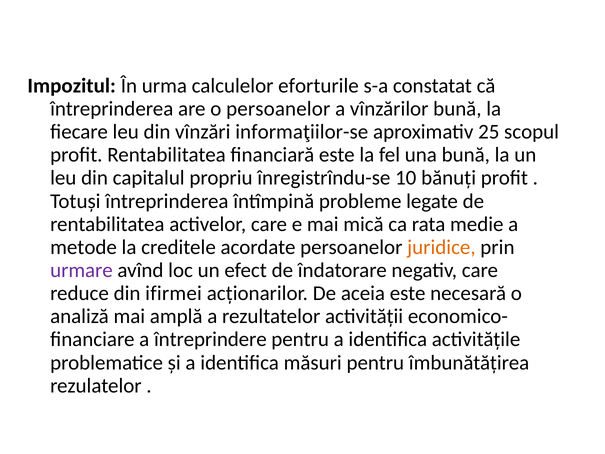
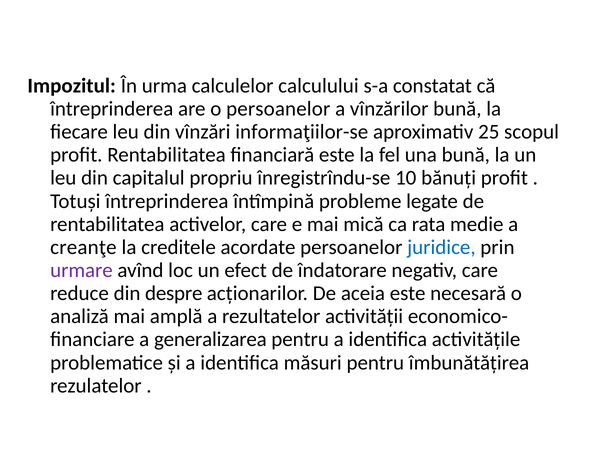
eforturile: eforturile -> calculului
metode: metode -> creanţe
juridice colour: orange -> blue
ifirmei: ifirmei -> despre
întreprindere: întreprindere -> generalizarea
